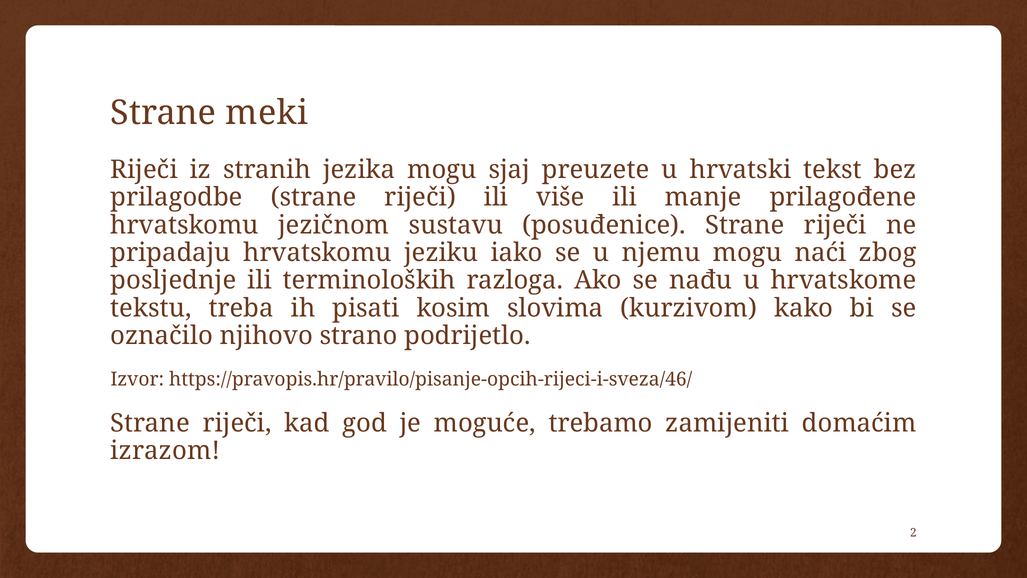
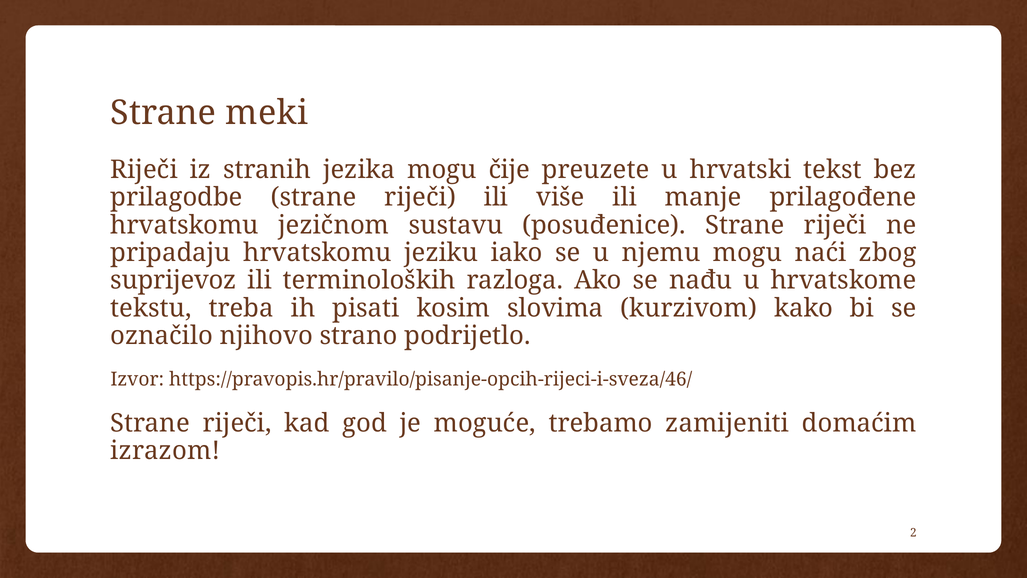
sjaj: sjaj -> čije
posljednje: posljednje -> suprijevoz
